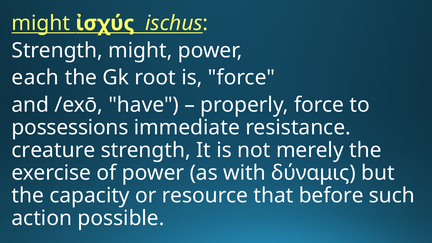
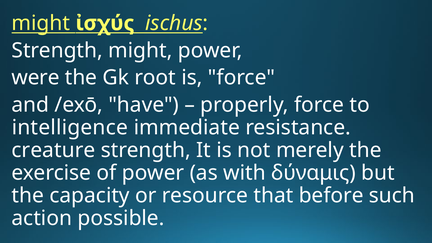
each: each -> were
possessions: possessions -> intelligence
